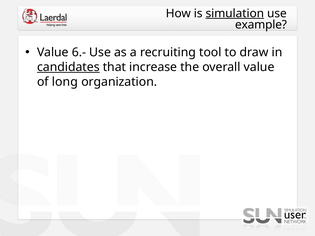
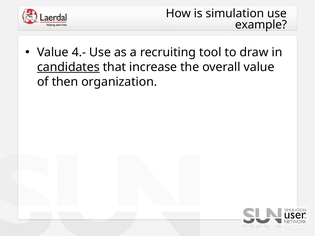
simulation underline: present -> none
6.-: 6.- -> 4.-
long: long -> then
